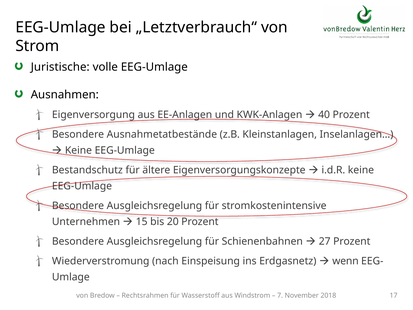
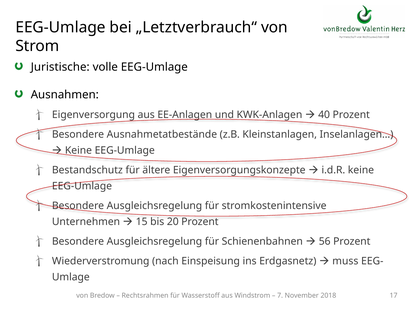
27: 27 -> 56
wenn: wenn -> muss
